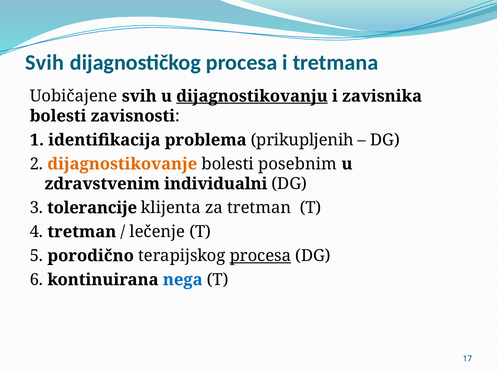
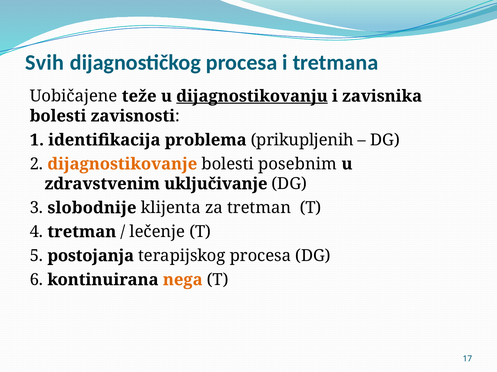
Uobičajene svih: svih -> teže
individualni: individualni -> uključivanje
tolerancije: tolerancije -> slobodnije
porodično: porodično -> postojanja
procesa at (260, 256) underline: present -> none
nega colour: blue -> orange
